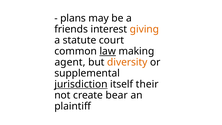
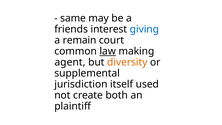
plans: plans -> same
giving colour: orange -> blue
statute: statute -> remain
jurisdiction underline: present -> none
their: their -> used
bear: bear -> both
